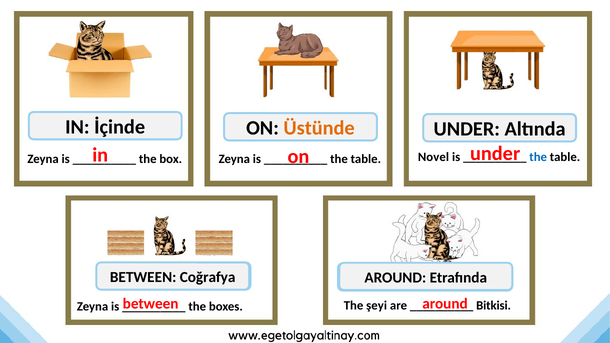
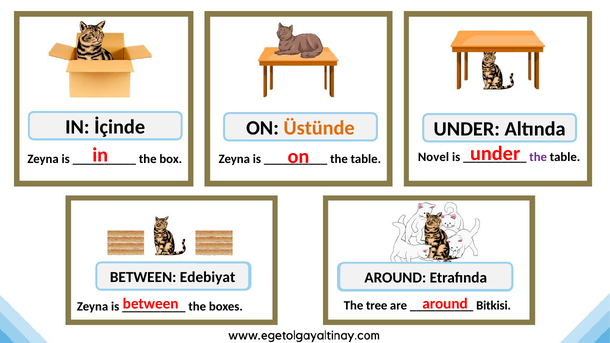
the at (538, 157) colour: blue -> purple
Coğrafya: Coğrafya -> Edebiyat
şeyi: şeyi -> tree
